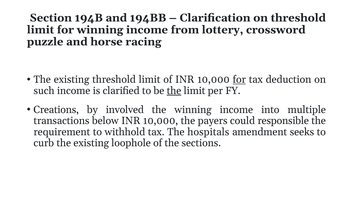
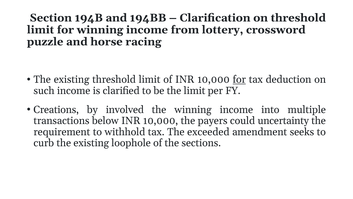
the at (174, 91) underline: present -> none
responsible: responsible -> uncertainty
hospitals: hospitals -> exceeded
